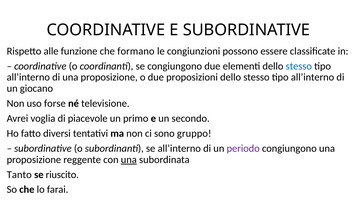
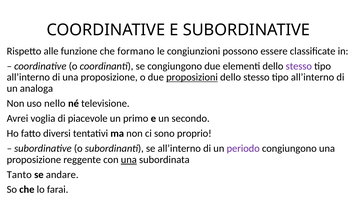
stesso at (299, 66) colour: blue -> purple
proposizioni underline: none -> present
giocano: giocano -> analoga
forse: forse -> nello
gruppo: gruppo -> proprio
riuscito: riuscito -> andare
